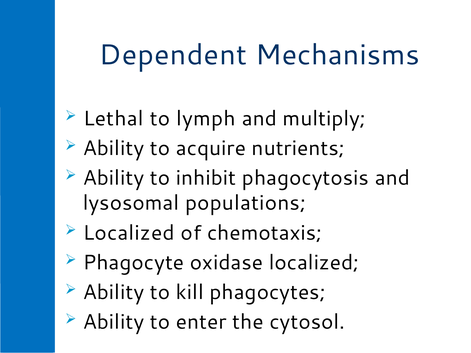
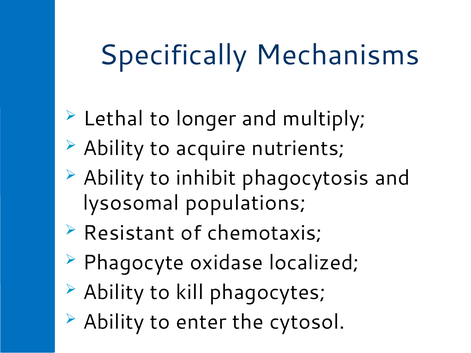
Dependent: Dependent -> Specifically
lymph: lymph -> longer
Localized at (129, 233): Localized -> Resistant
